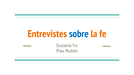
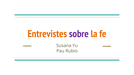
sobre colour: blue -> purple
